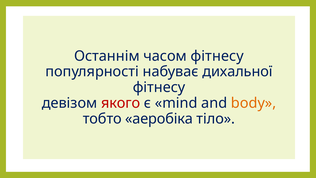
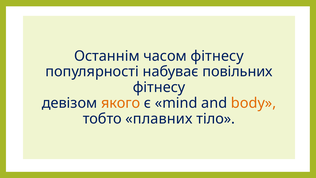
дихальної: дихальної -> повільних
якого colour: red -> orange
аеробіка: аеробіка -> плавних
